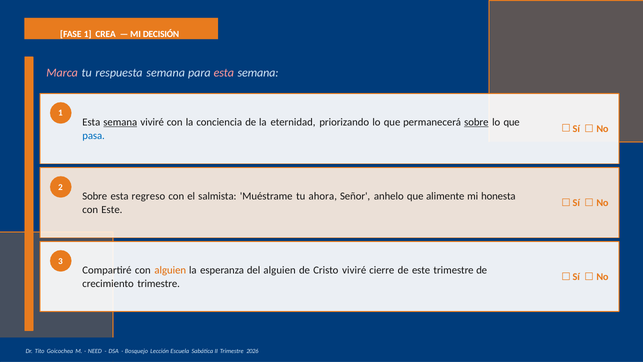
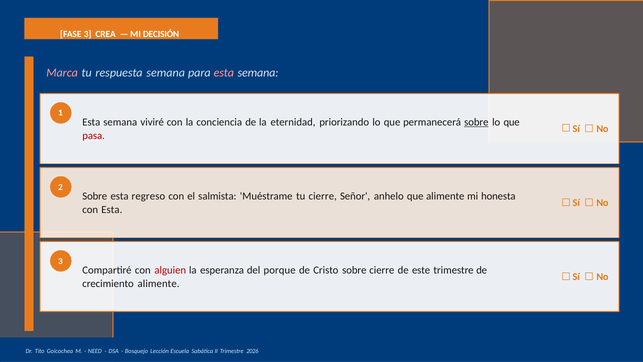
FASE 1: 1 -> 3
semana at (120, 122) underline: present -> none
pasa colour: blue -> red
tu ahora: ahora -> cierre
con Este: Este -> Esta
alguien at (170, 270) colour: orange -> red
del alguien: alguien -> porque
Cristo viviré: viviré -> sobre
crecimiento trimestre: trimestre -> alimente
